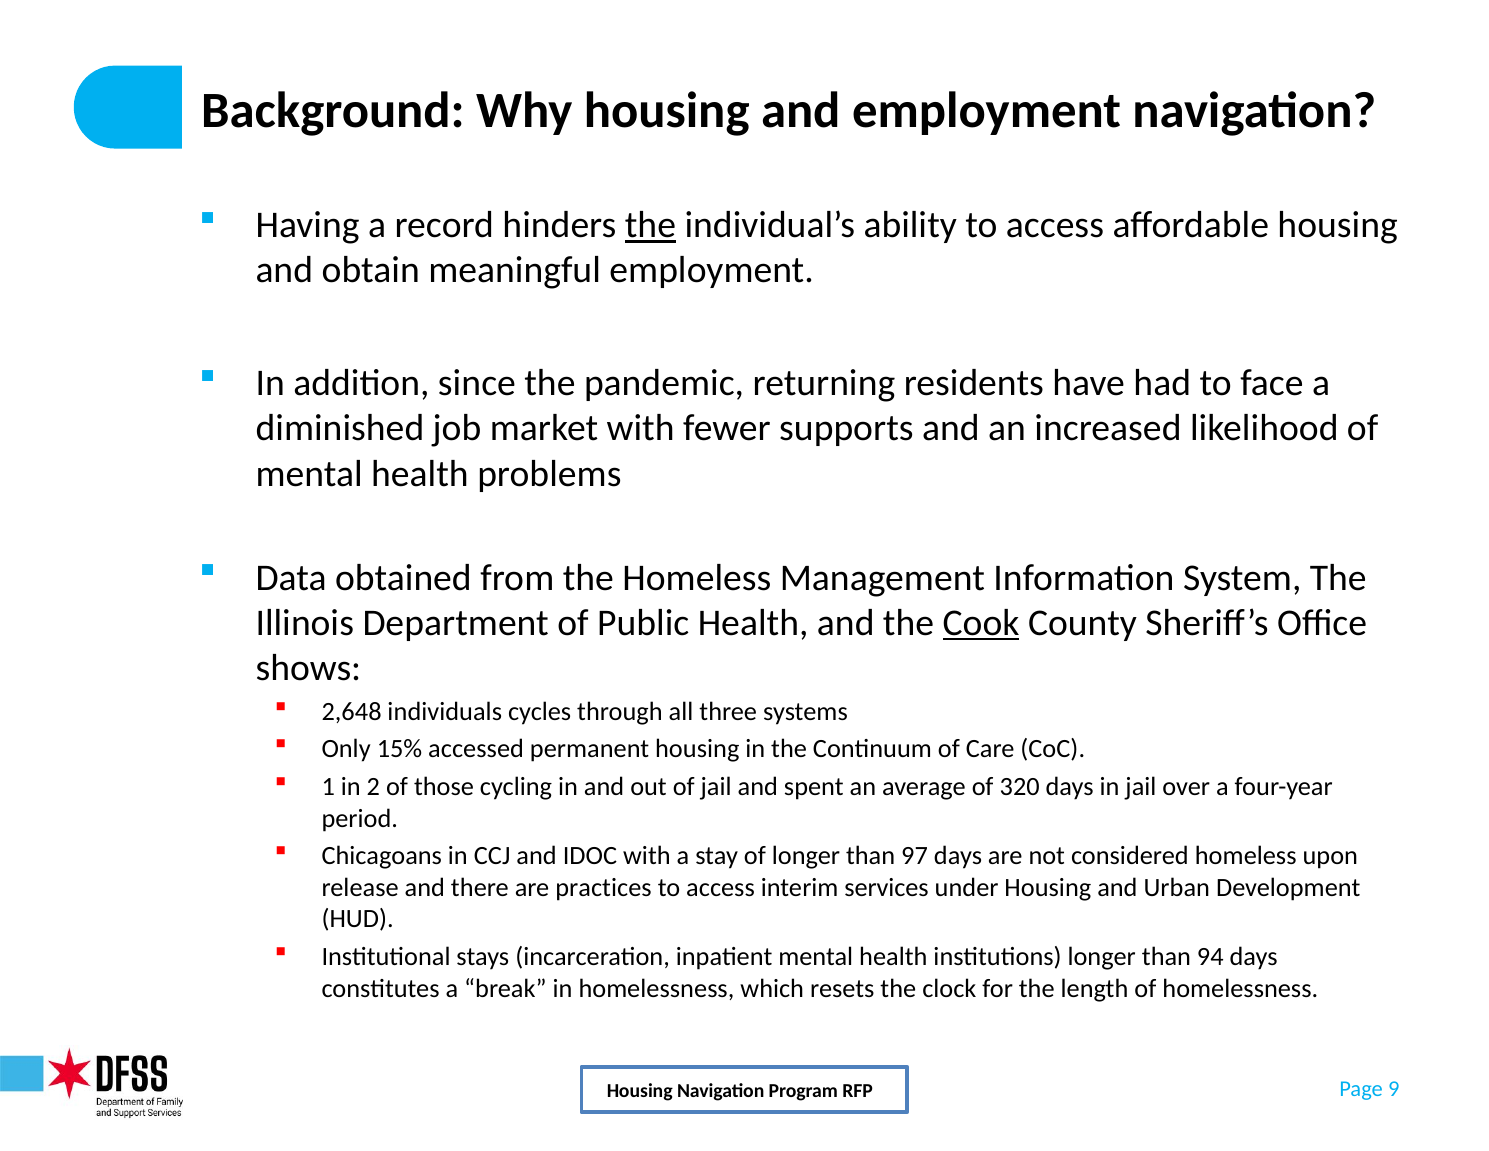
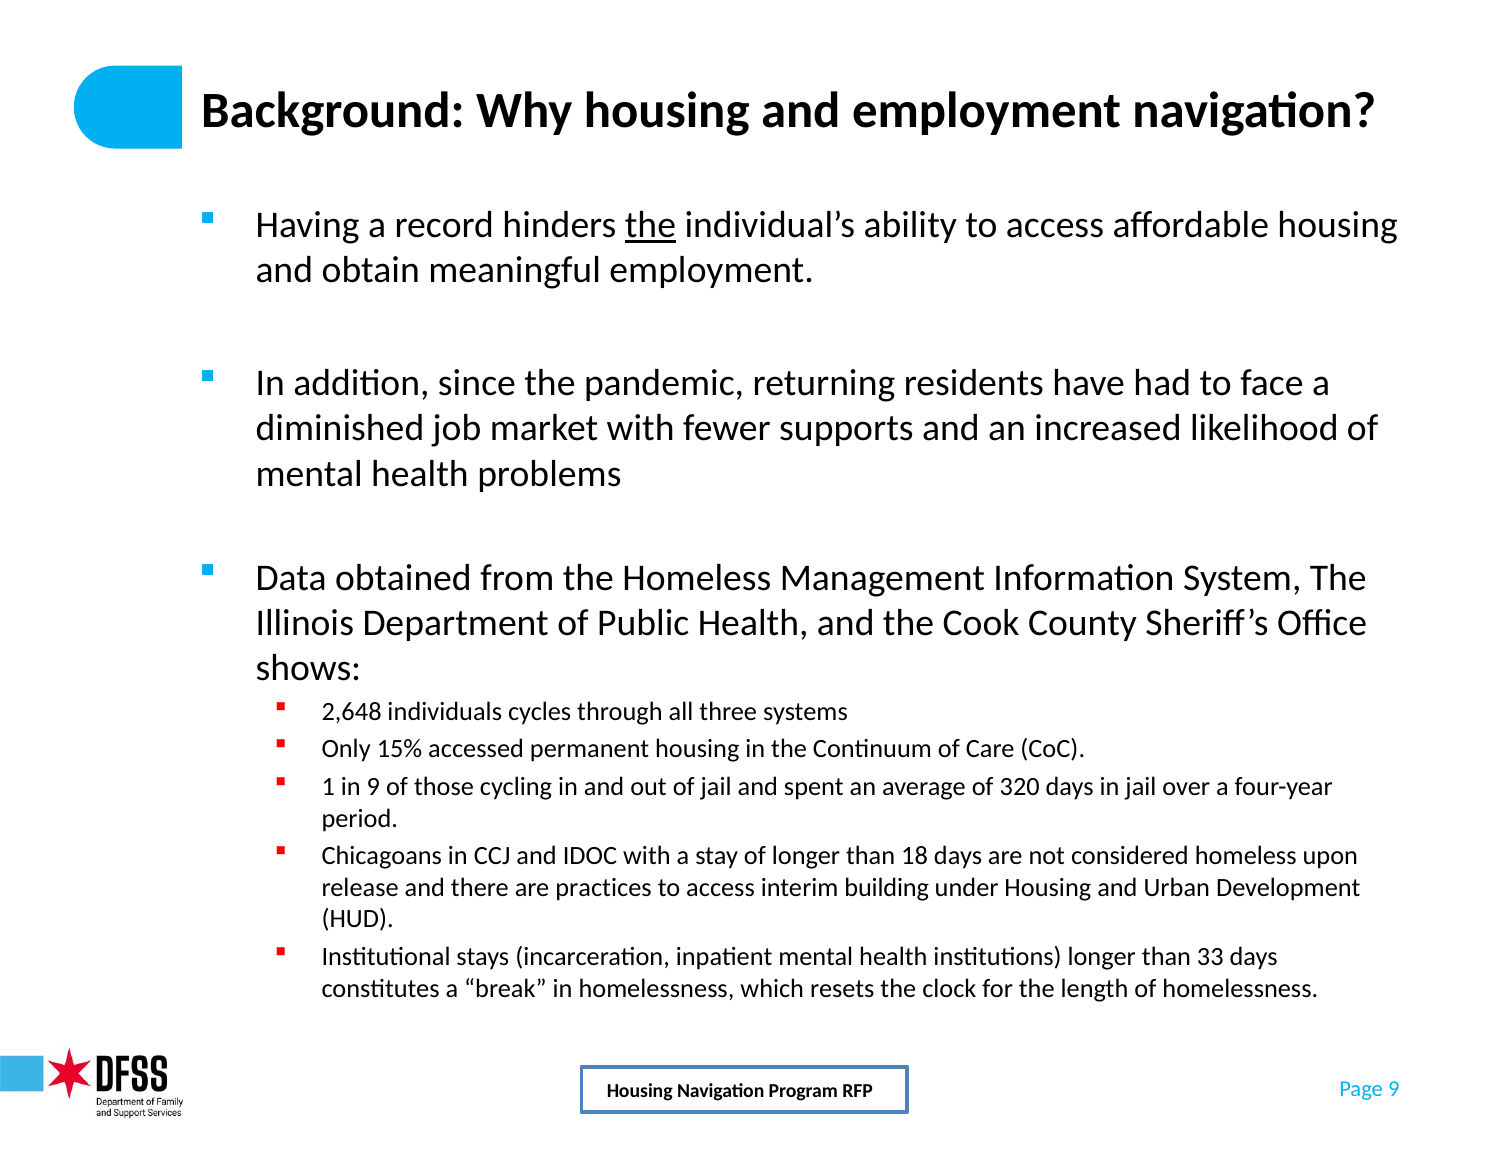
Cook underline: present -> none
in 2: 2 -> 9
97: 97 -> 18
services: services -> building
94: 94 -> 33
